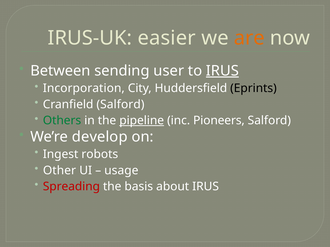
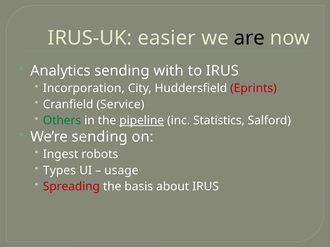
are colour: orange -> black
Between: Between -> Analytics
user: user -> with
IRUS at (222, 71) underline: present -> none
Eprints colour: black -> red
Cranfield Salford: Salford -> Service
Pioneers: Pioneers -> Statistics
We’re develop: develop -> sending
Other: Other -> Types
